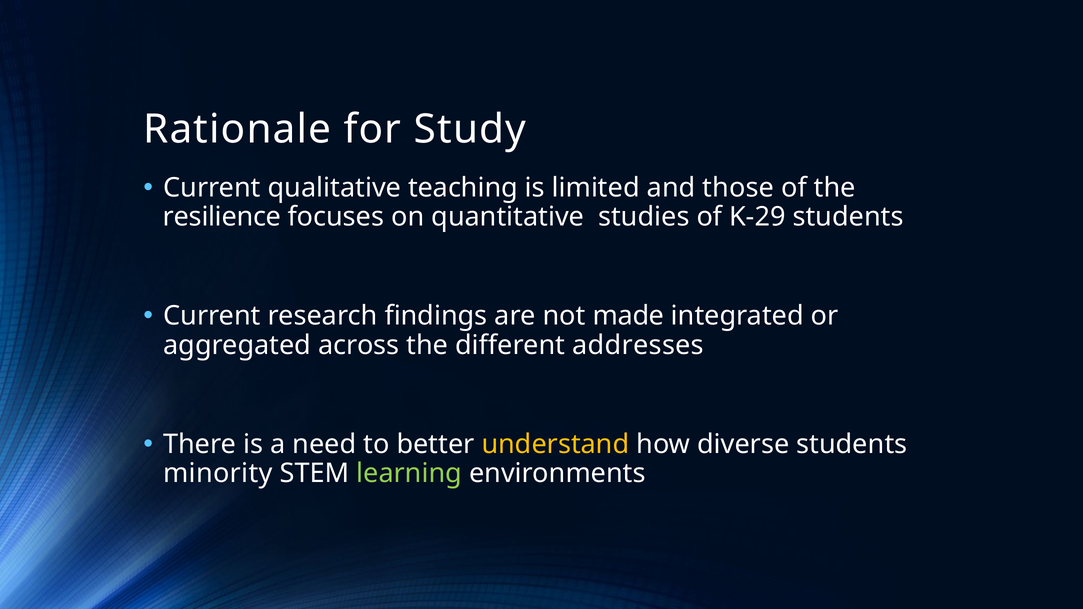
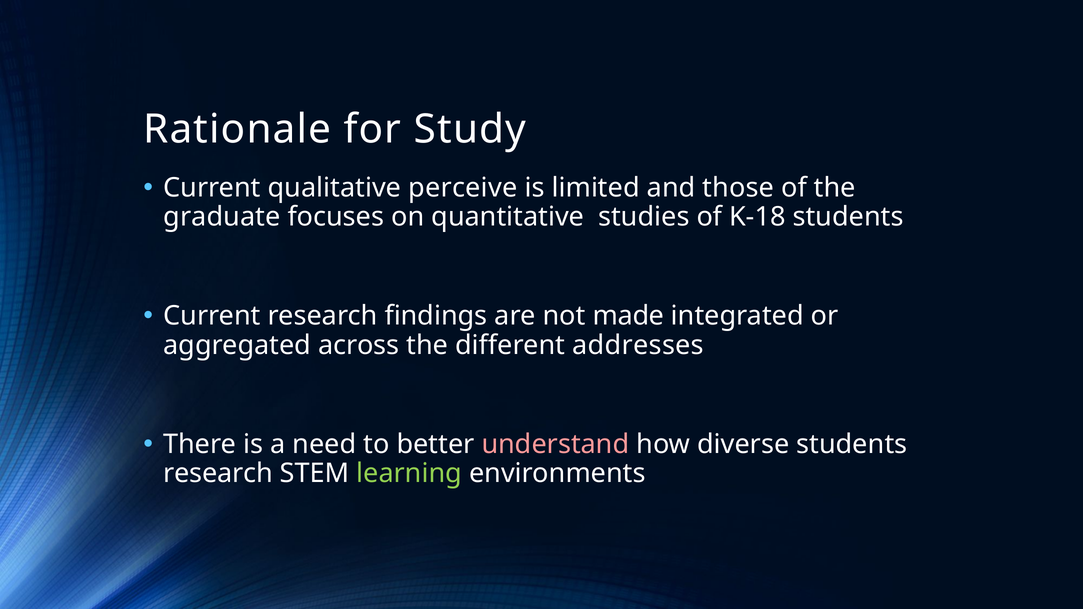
teaching: teaching -> perceive
resilience: resilience -> graduate
K-29: K-29 -> K-18
understand colour: yellow -> pink
minority at (218, 474): minority -> research
